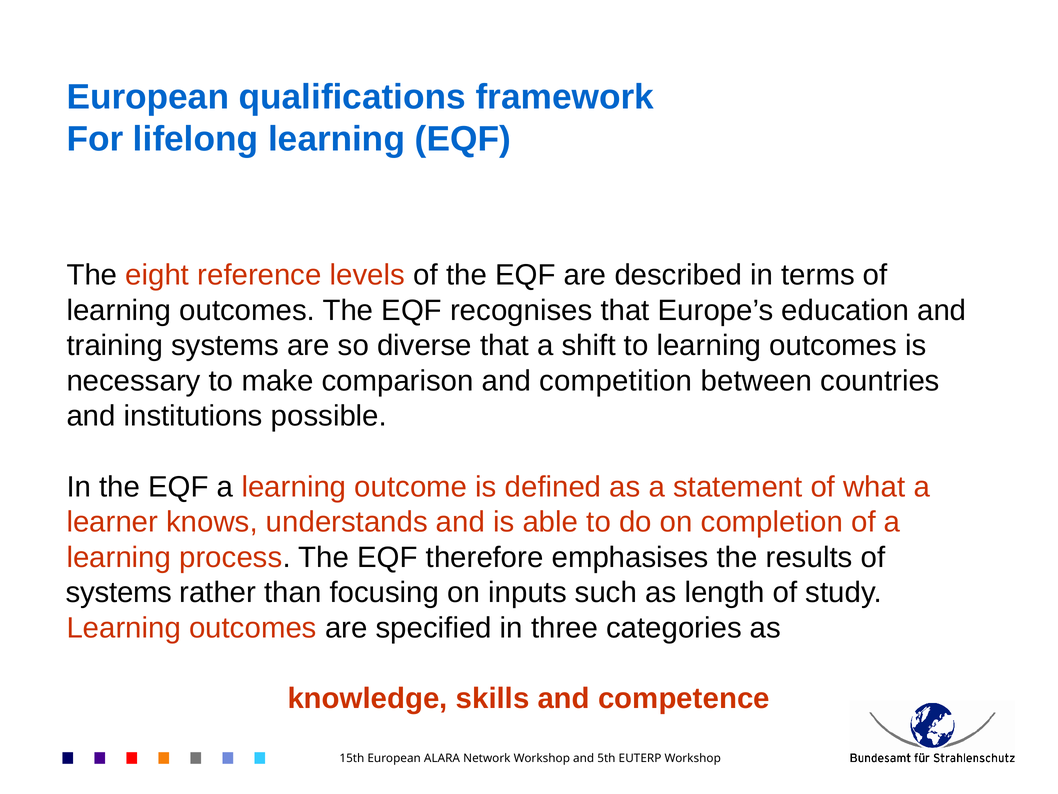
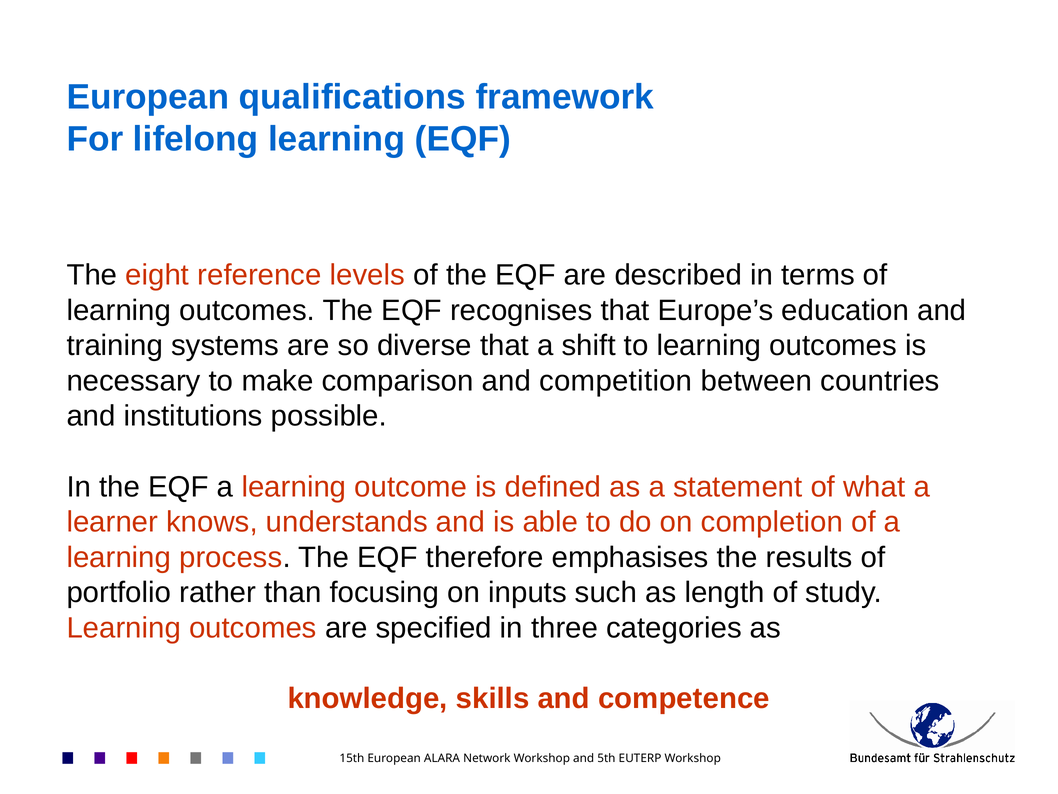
systems at (119, 592): systems -> portfolio
